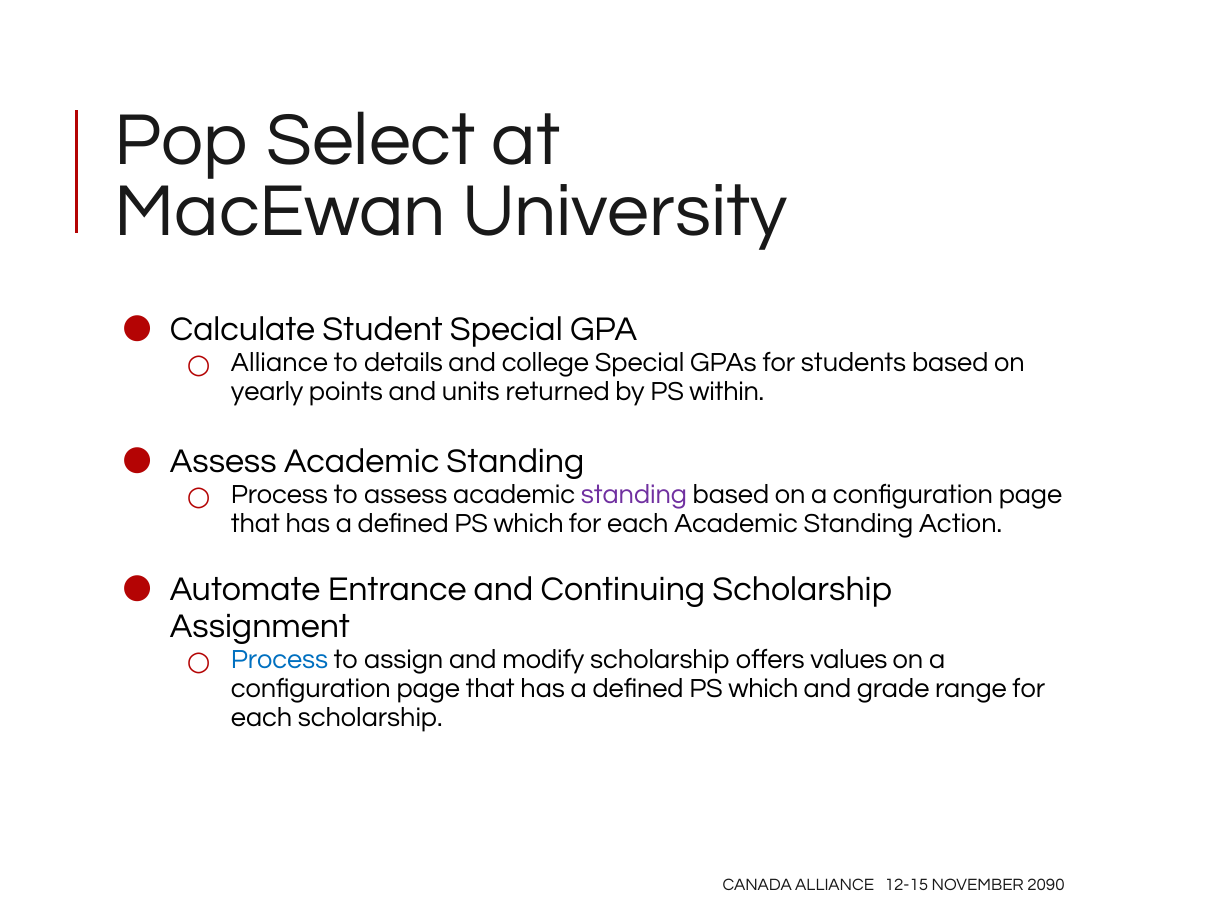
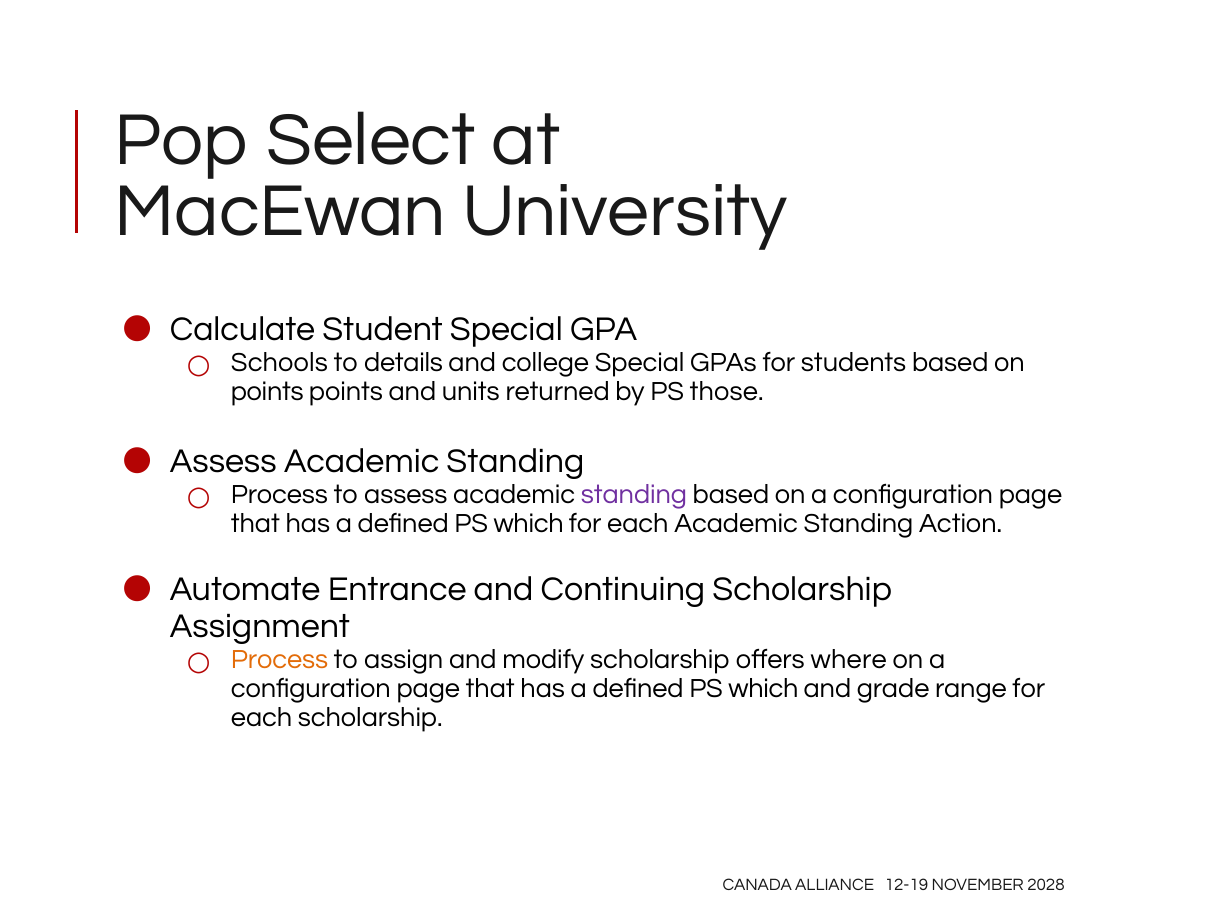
Alliance at (279, 362): Alliance -> Schools
yearly at (267, 391): yearly -> points
within: within -> those
Process at (280, 659) colour: blue -> orange
values: values -> where
12-15: 12-15 -> 12-19
2090: 2090 -> 2028
